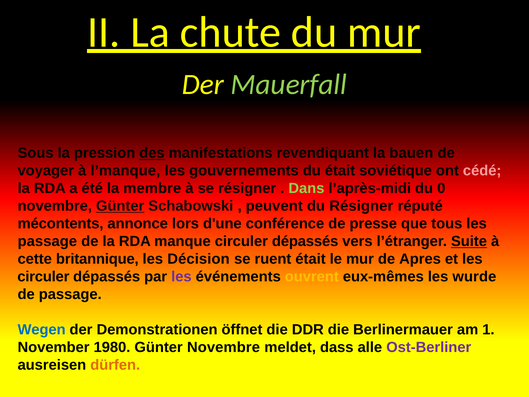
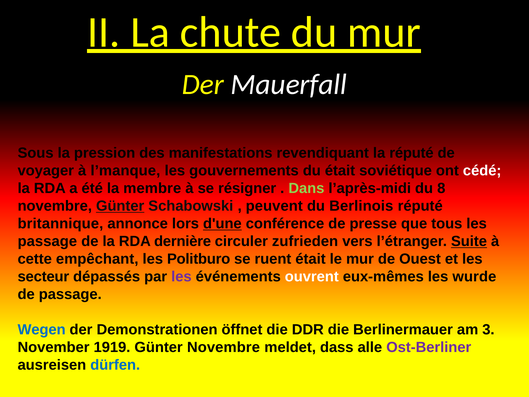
Mauerfall colour: light green -> white
des underline: present -> none
la bauen: bauen -> réputé
cédé colour: pink -> white
0: 0 -> 8
du Résigner: Résigner -> Berlinois
mécontents: mécontents -> britannique
d'une underline: none -> present
manque: manque -> dernière
dépassés at (305, 241): dépassés -> zufrieden
britannique: britannique -> empêchant
Décision: Décision -> Politburo
Apres: Apres -> Ouest
circuler at (43, 276): circuler -> secteur
ouvrent colour: yellow -> white
1: 1 -> 3
1980: 1980 -> 1919
dürfen colour: orange -> blue
